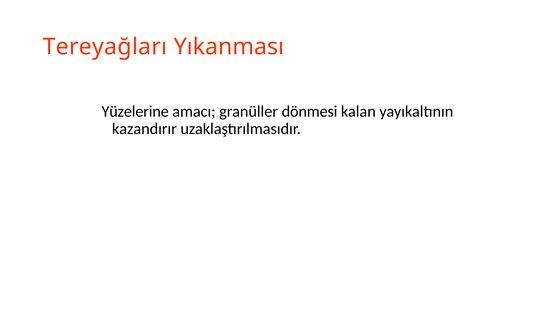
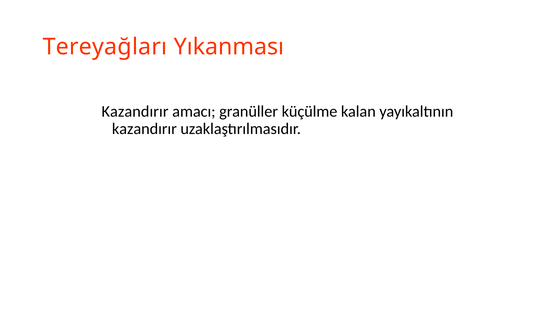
Yüzelerine at (135, 111): Yüzelerine -> Kazandırır
dönmesi: dönmesi -> küçülme
